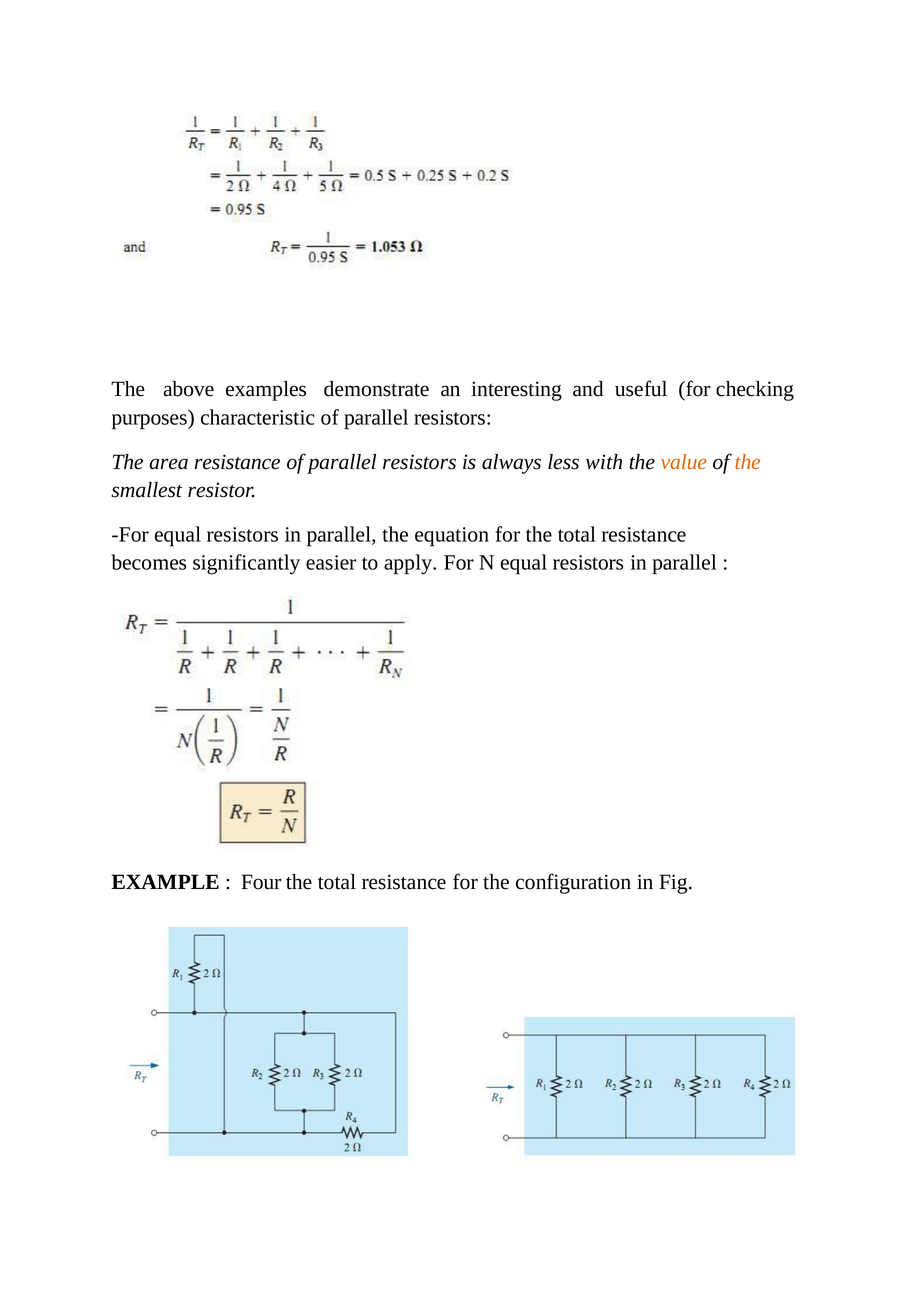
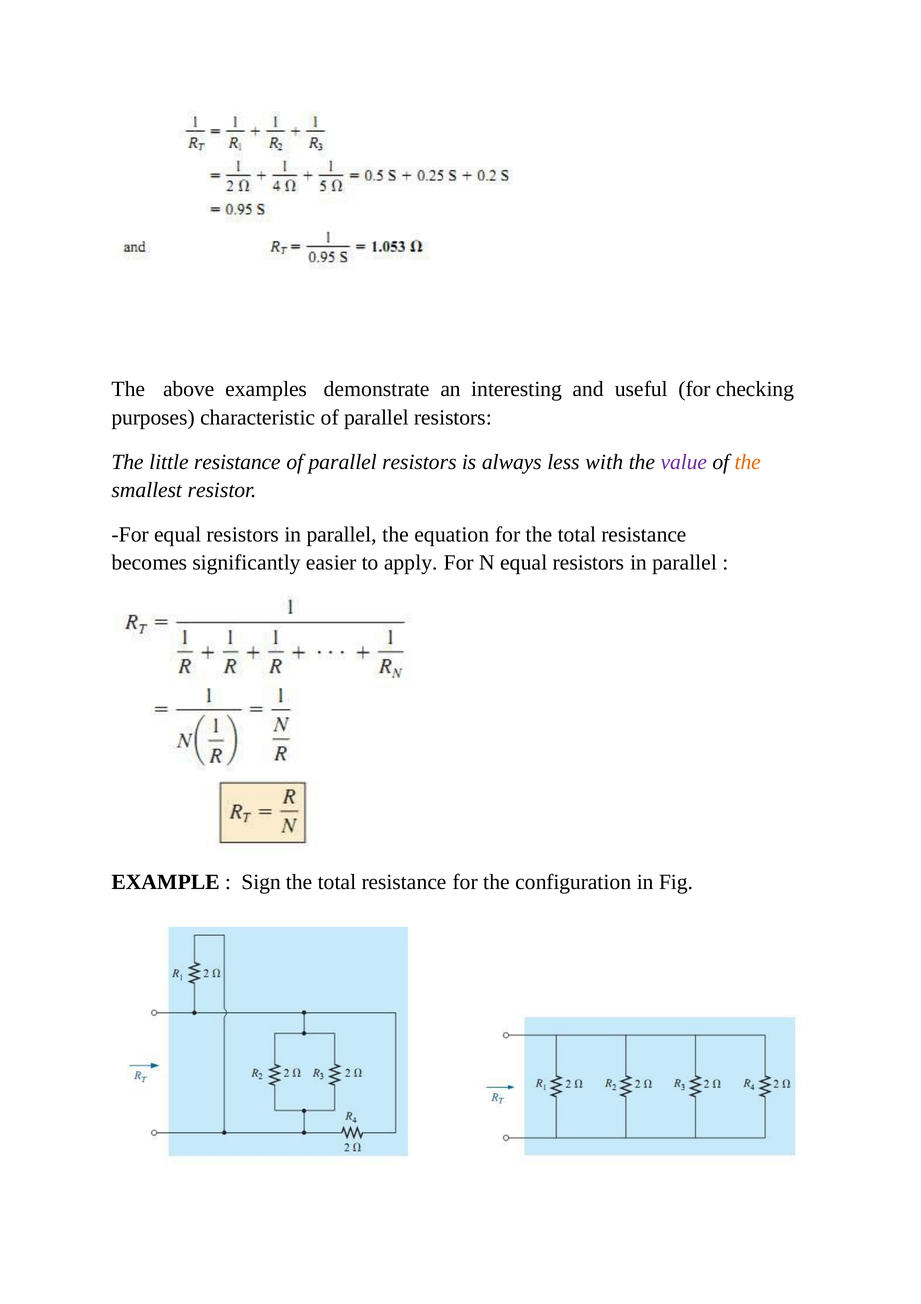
area: area -> little
value colour: orange -> purple
Four: Four -> Sign
